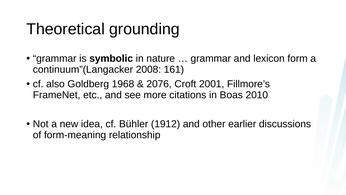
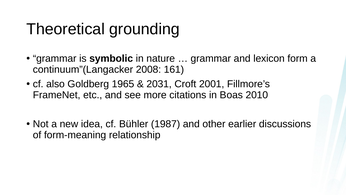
1968: 1968 -> 1965
2076: 2076 -> 2031
1912: 1912 -> 1987
